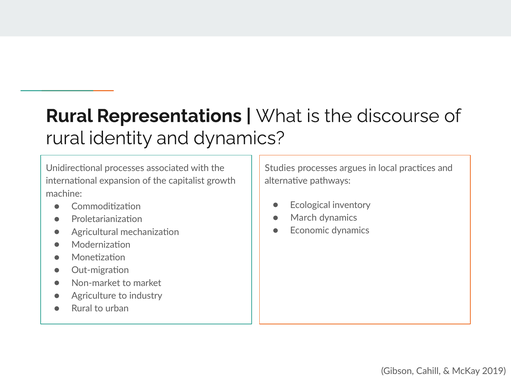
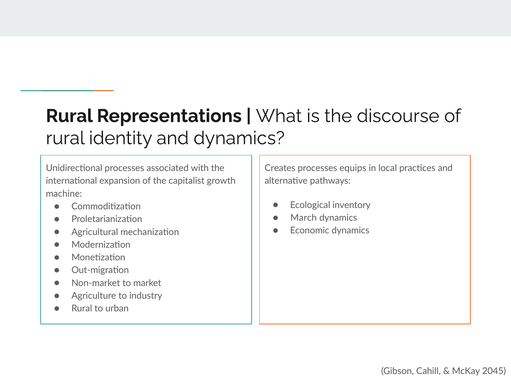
Studies: Studies -> Creates
argues: argues -> equips
2019: 2019 -> 2045
